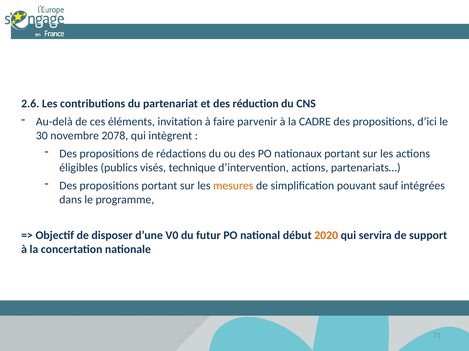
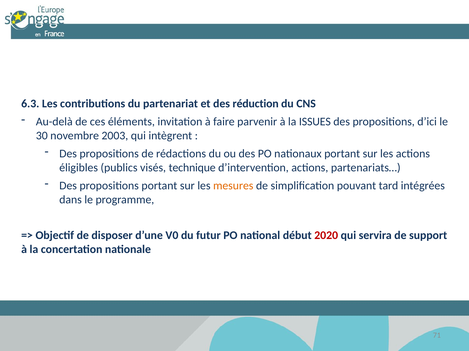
2.6: 2.6 -> 6.3
CADRE: CADRE -> ISSUES
2078: 2078 -> 2003
sauf: sauf -> tard
2020 colour: orange -> red
